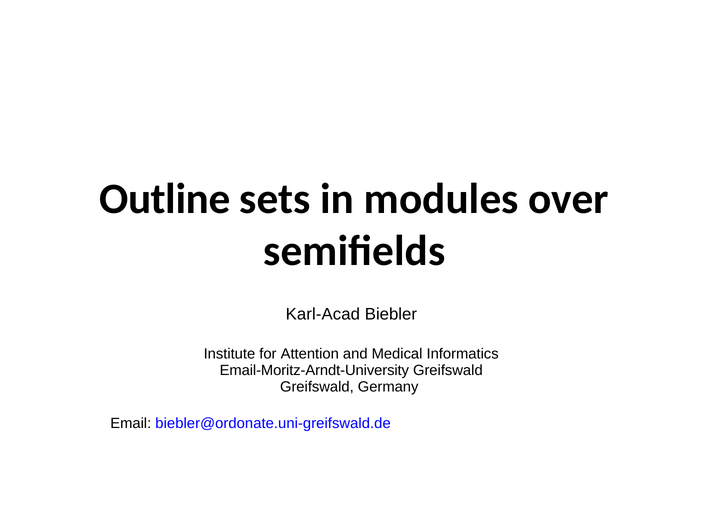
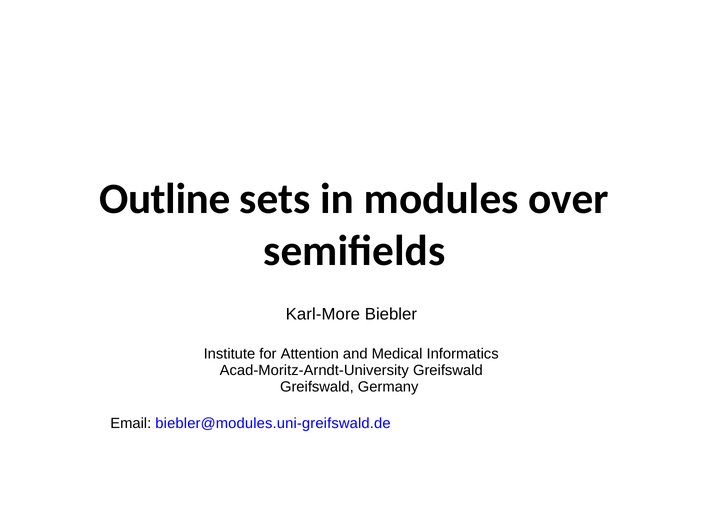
Karl-Acad: Karl-Acad -> Karl-More
Email-Moritz-Arndt-University: Email-Moritz-Arndt-University -> Acad-Moritz-Arndt-University
biebler@ordonate.uni-greifswald.de: biebler@ordonate.uni-greifswald.de -> biebler@modules.uni-greifswald.de
